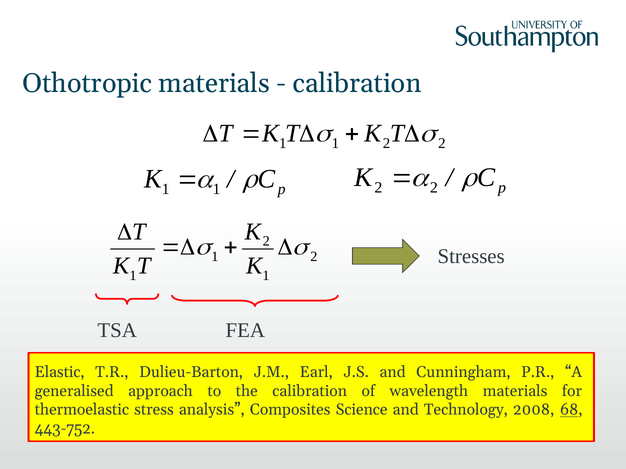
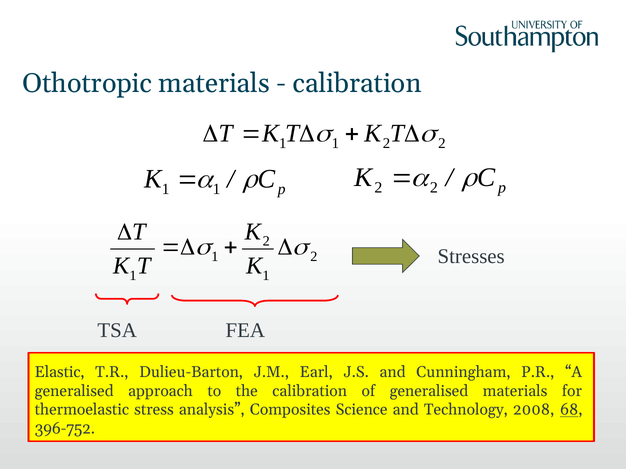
of wavelength: wavelength -> generalised
443-752: 443-752 -> 396-752
